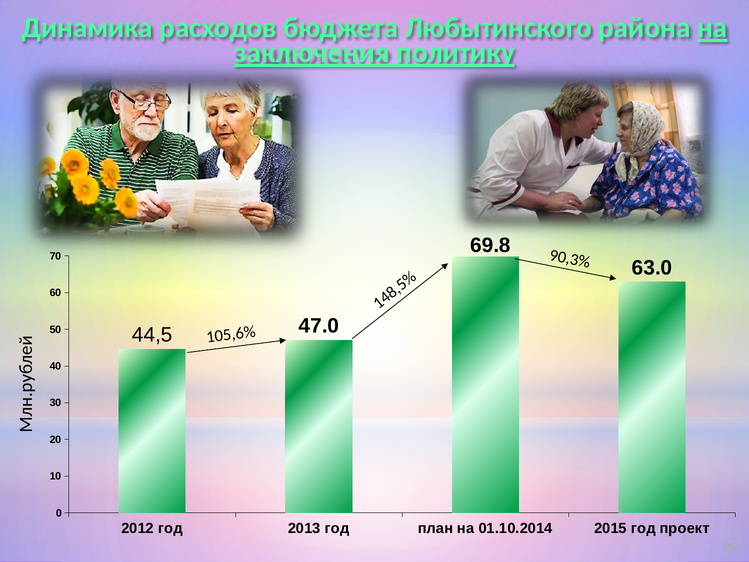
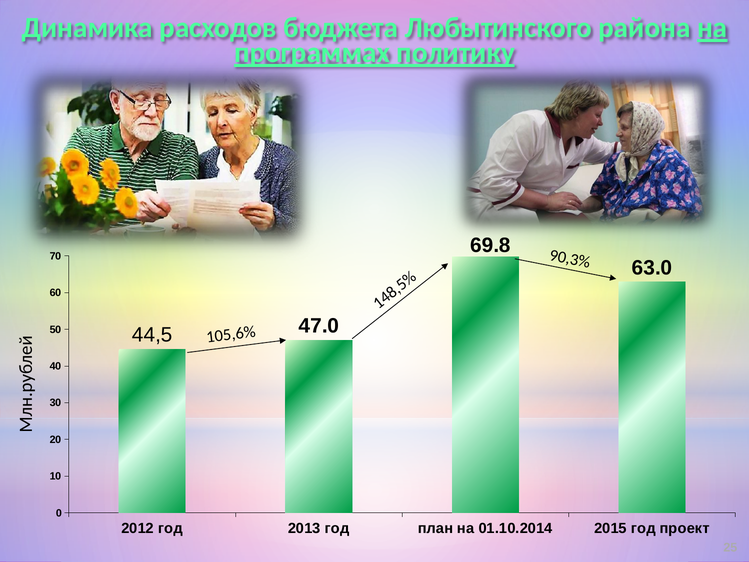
заключения: заключения -> программах
